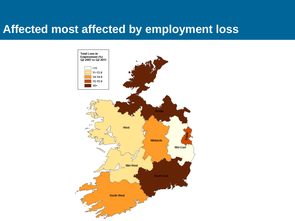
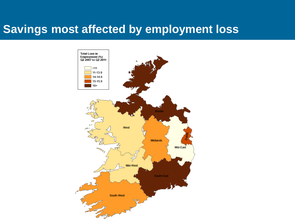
Affected at (26, 29): Affected -> Savings
